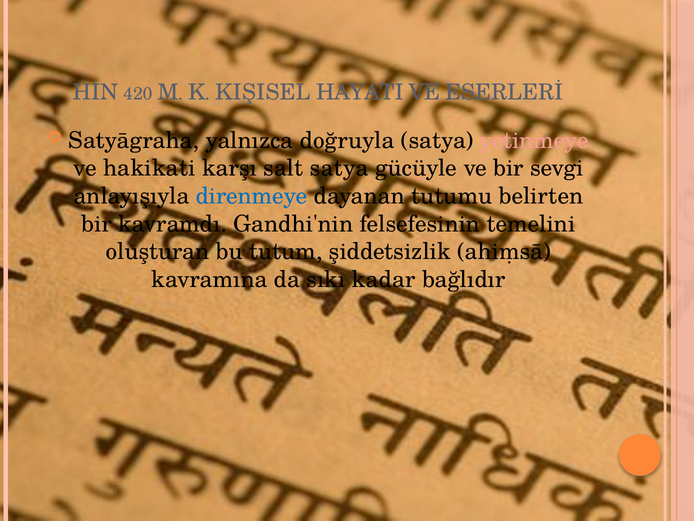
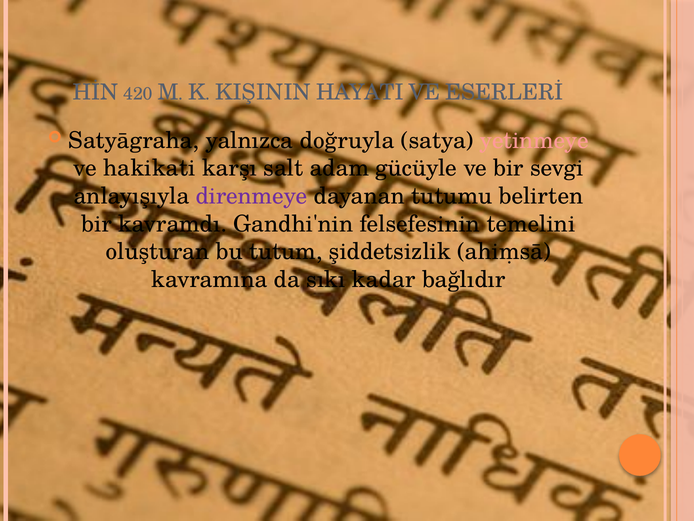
KIŞISEL: KIŞISEL -> KIŞININ
salt satya: satya -> adam
direnmeye colour: blue -> purple
